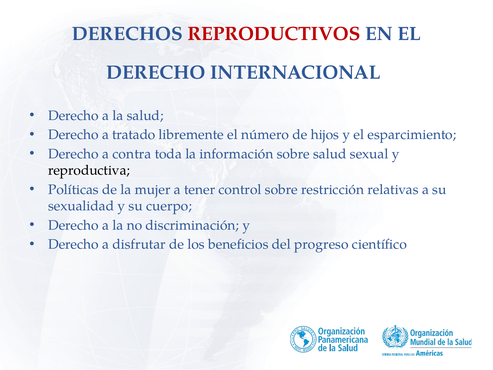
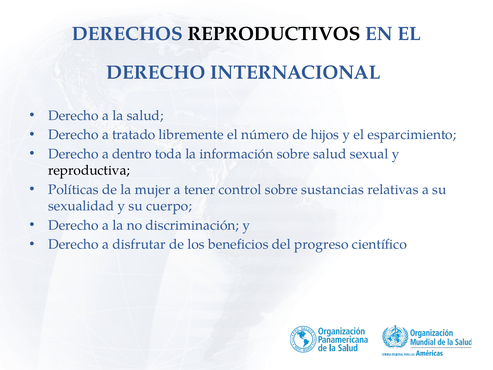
REPRODUCTIVOS colour: red -> black
contra: contra -> dentro
restricción: restricción -> sustancias
